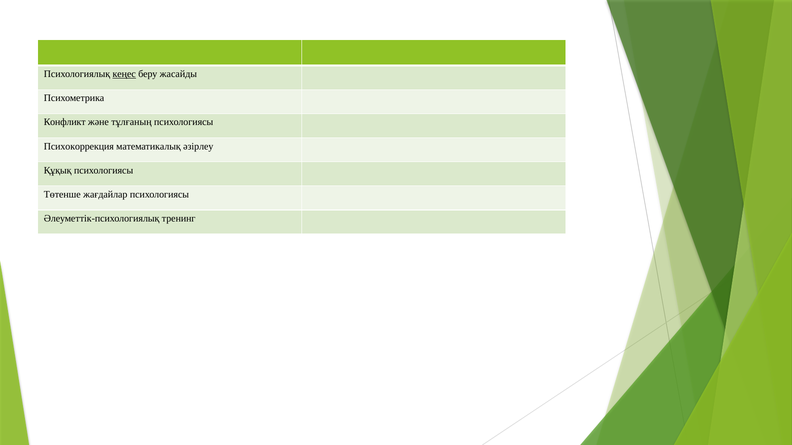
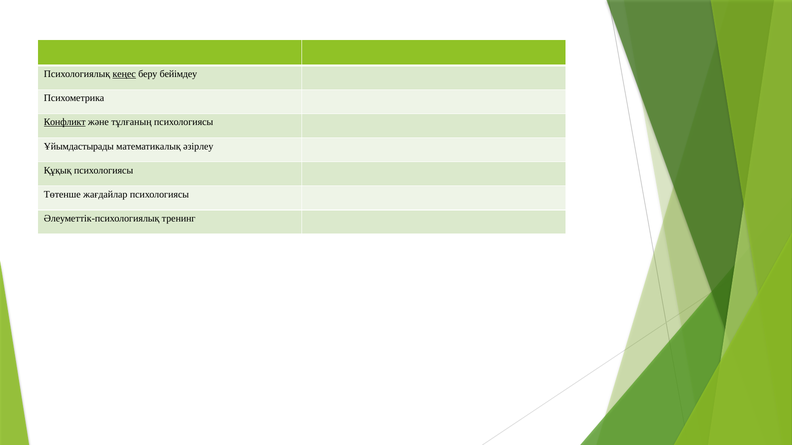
жасайды: жасайды -> бейімдеу
Конфликт underline: none -> present
Психокоррекция: Психокоррекция -> Ұйымдастырады
